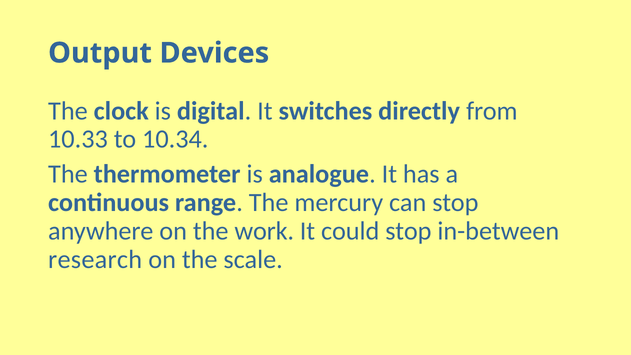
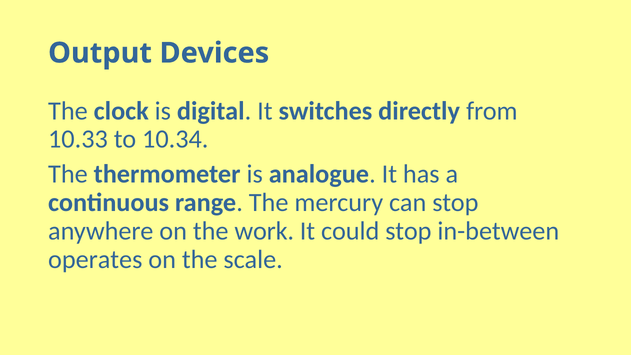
research: research -> operates
